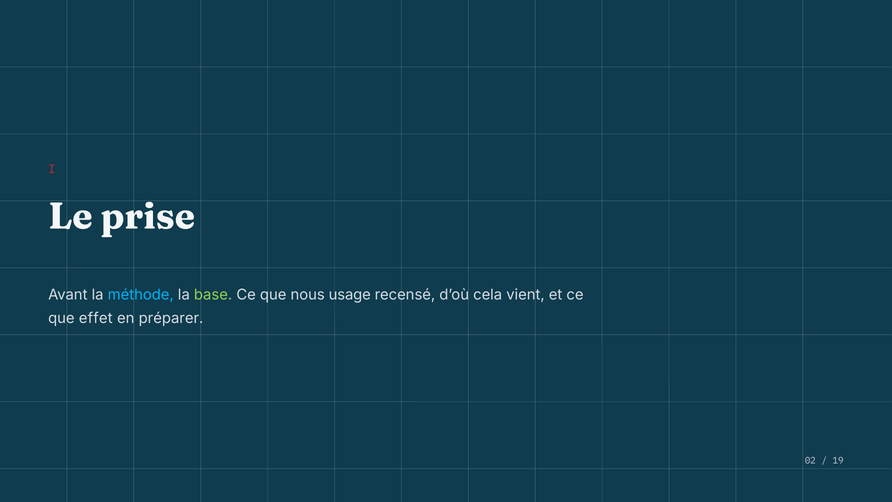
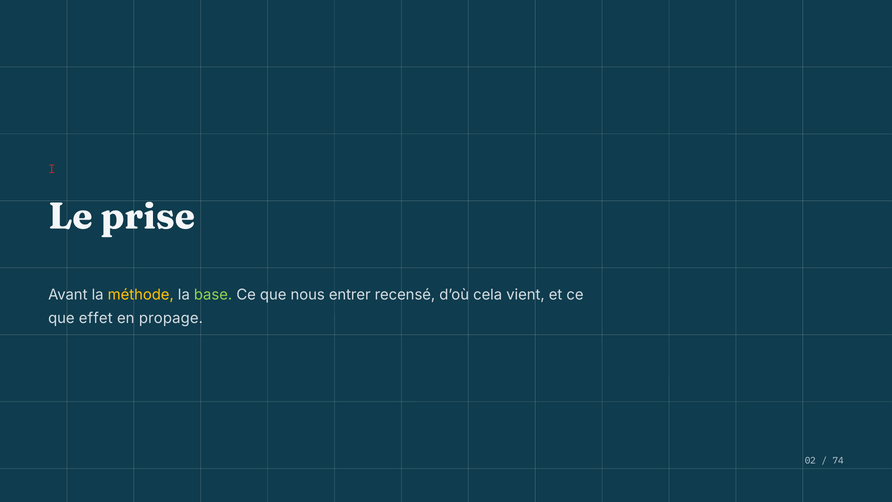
méthode colour: light blue -> yellow
usage: usage -> entrer
préparer: préparer -> propage
19: 19 -> 74
